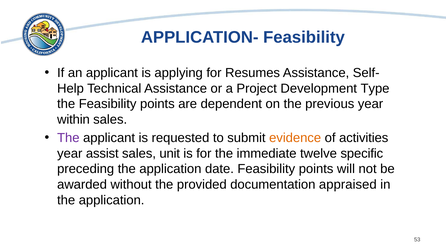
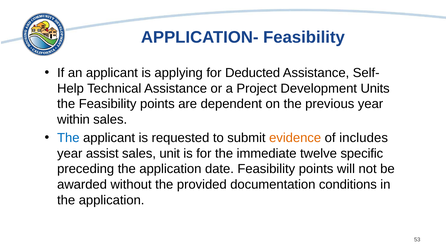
Resumes: Resumes -> Deducted
Type: Type -> Units
The at (68, 138) colour: purple -> blue
activities: activities -> includes
appraised: appraised -> conditions
